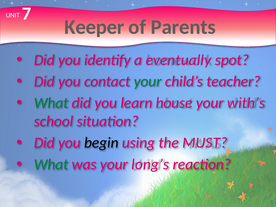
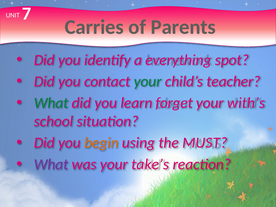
Keeper: Keeper -> Carries
eventually: eventually -> everything
house: house -> forget
begin colour: black -> orange
What at (51, 164) colour: green -> purple
long’s: long’s -> take’s
